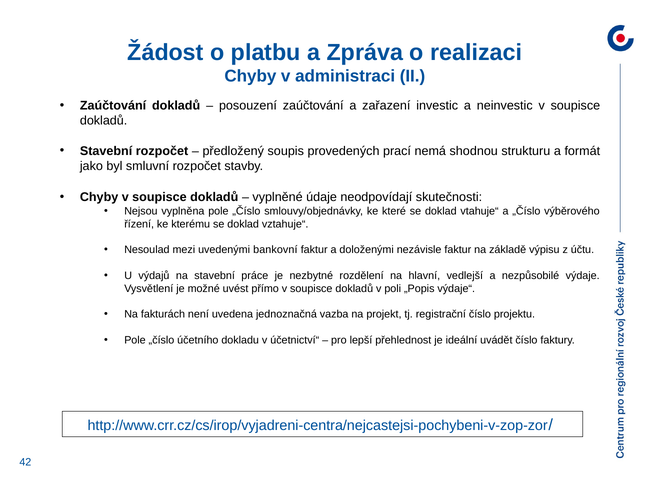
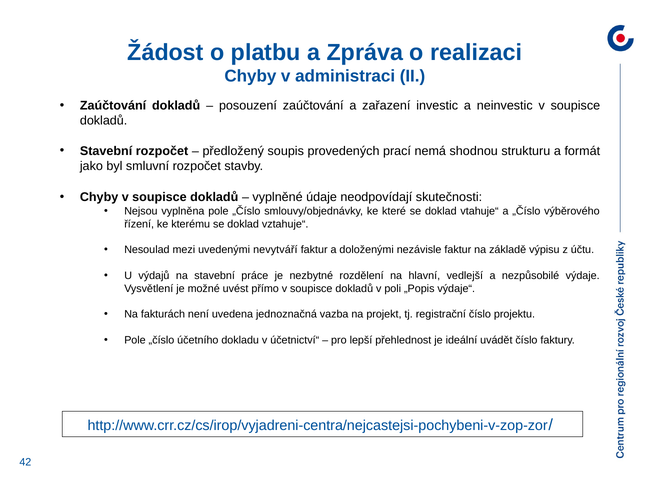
bankovní: bankovní -> nevytváří
